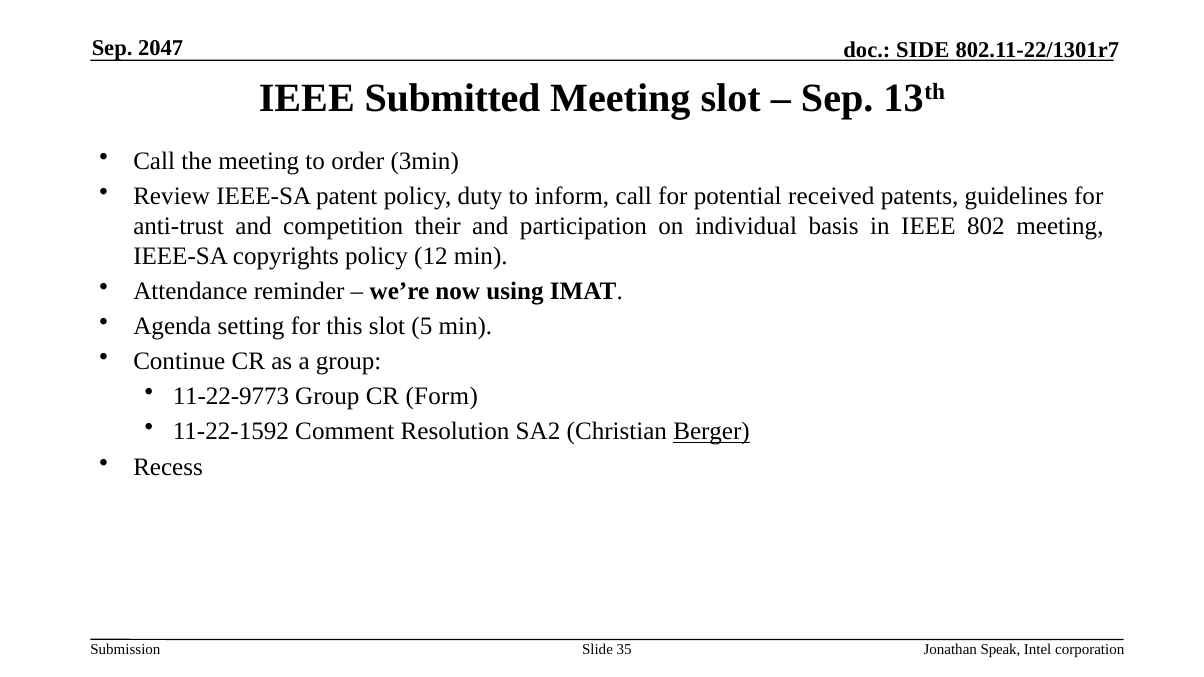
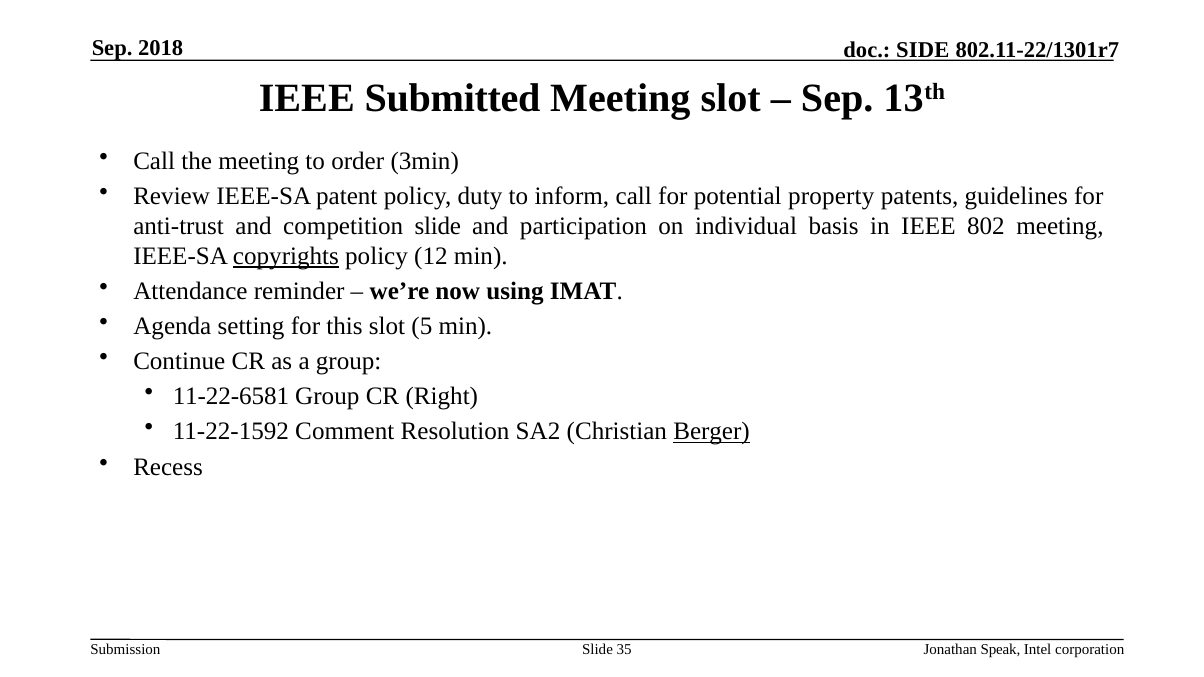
2047: 2047 -> 2018
received: received -> property
competition their: their -> slide
copyrights underline: none -> present
11-22-9773: 11-22-9773 -> 11-22-6581
Form: Form -> Right
